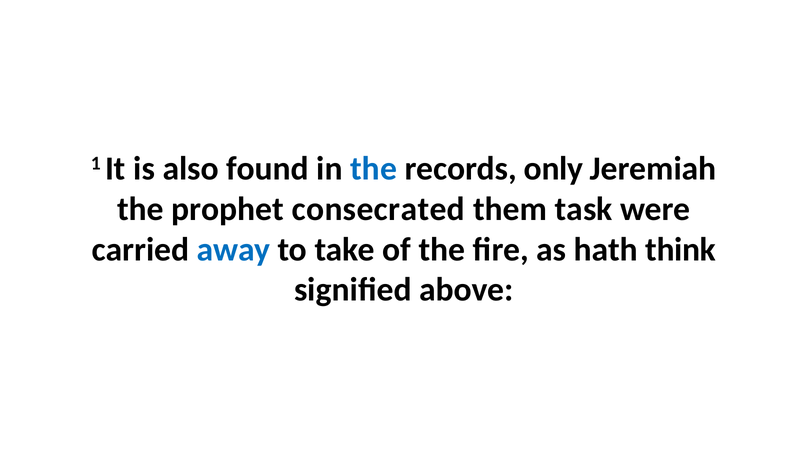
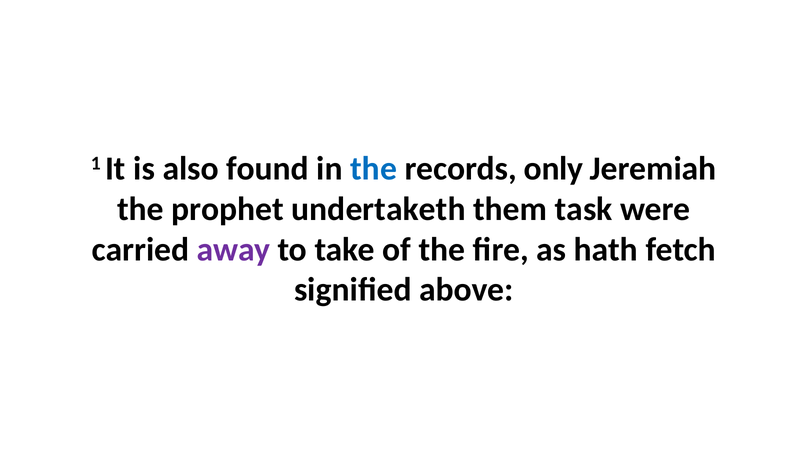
consecrated: consecrated -> undertaketh
away colour: blue -> purple
think: think -> fetch
